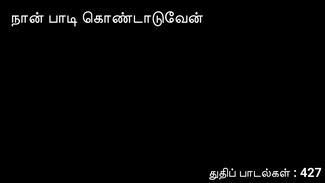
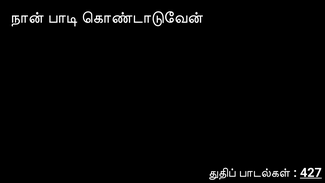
427 underline: none -> present
